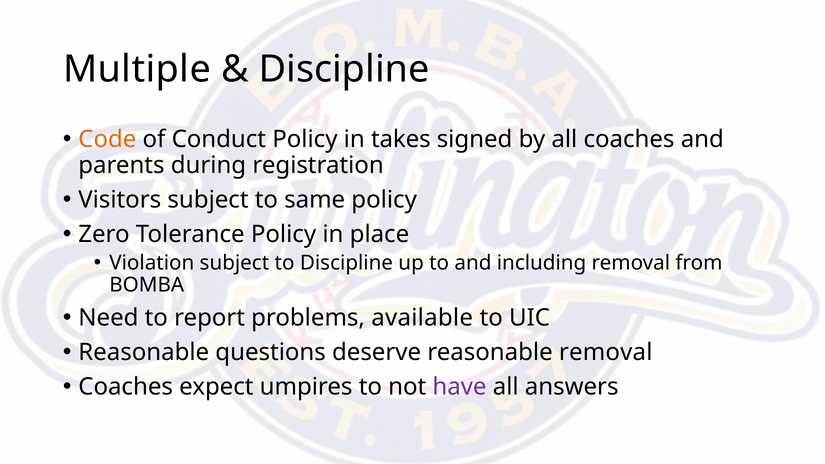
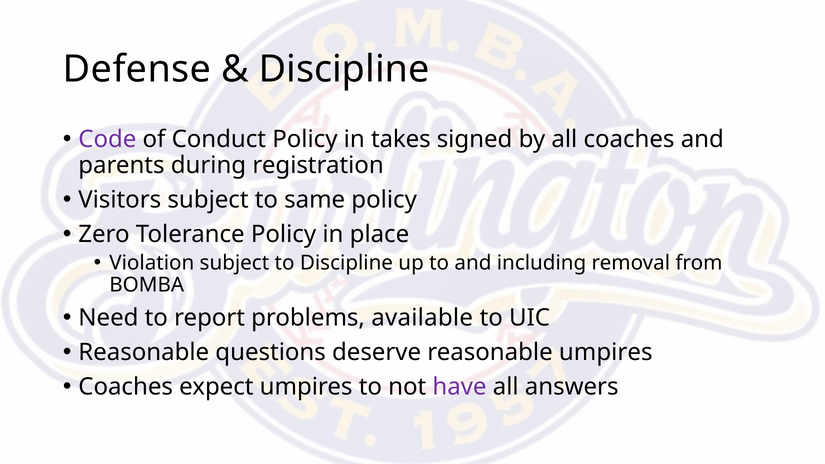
Multiple: Multiple -> Defense
Code colour: orange -> purple
reasonable removal: removal -> umpires
